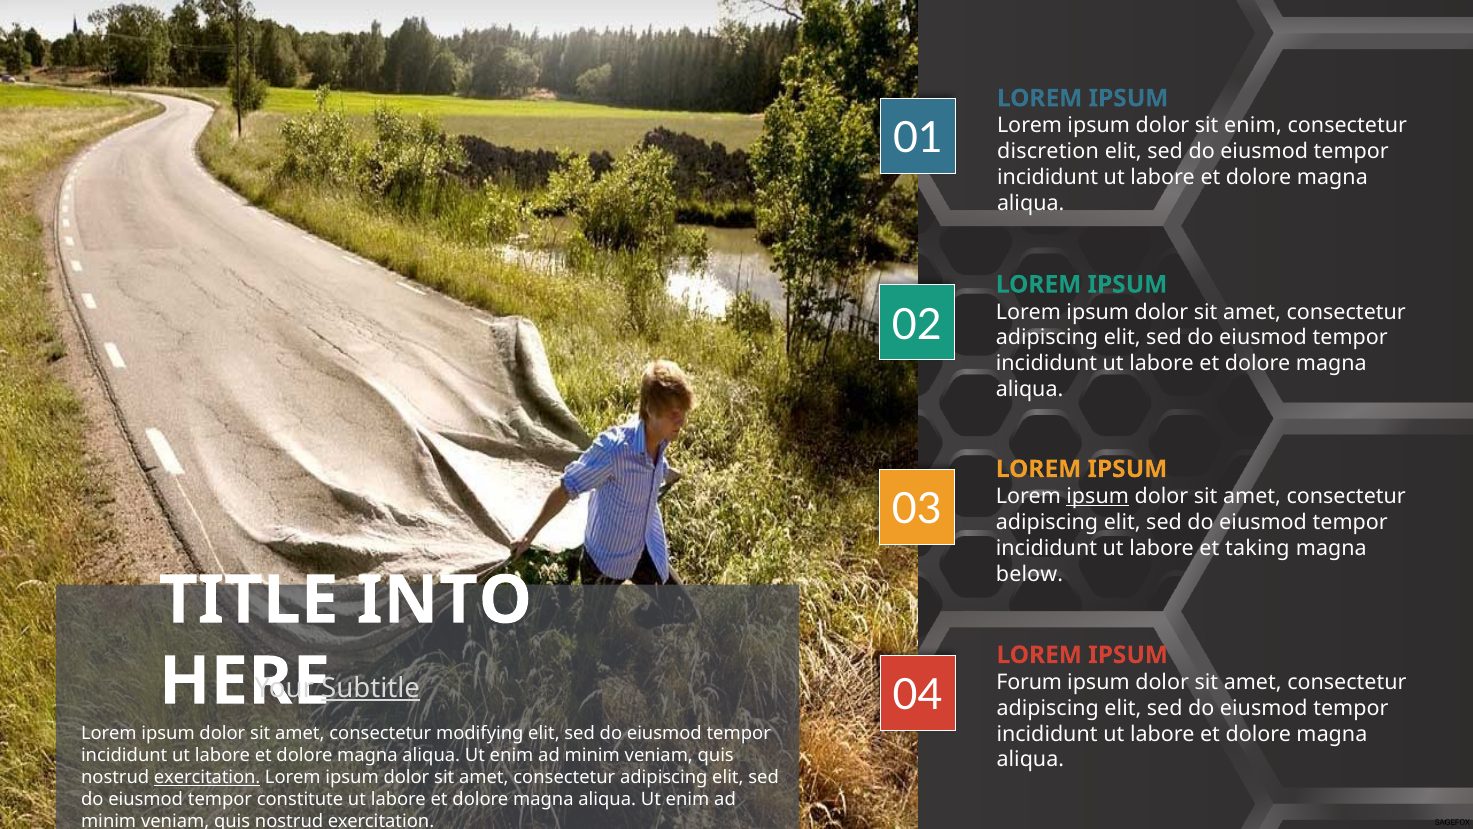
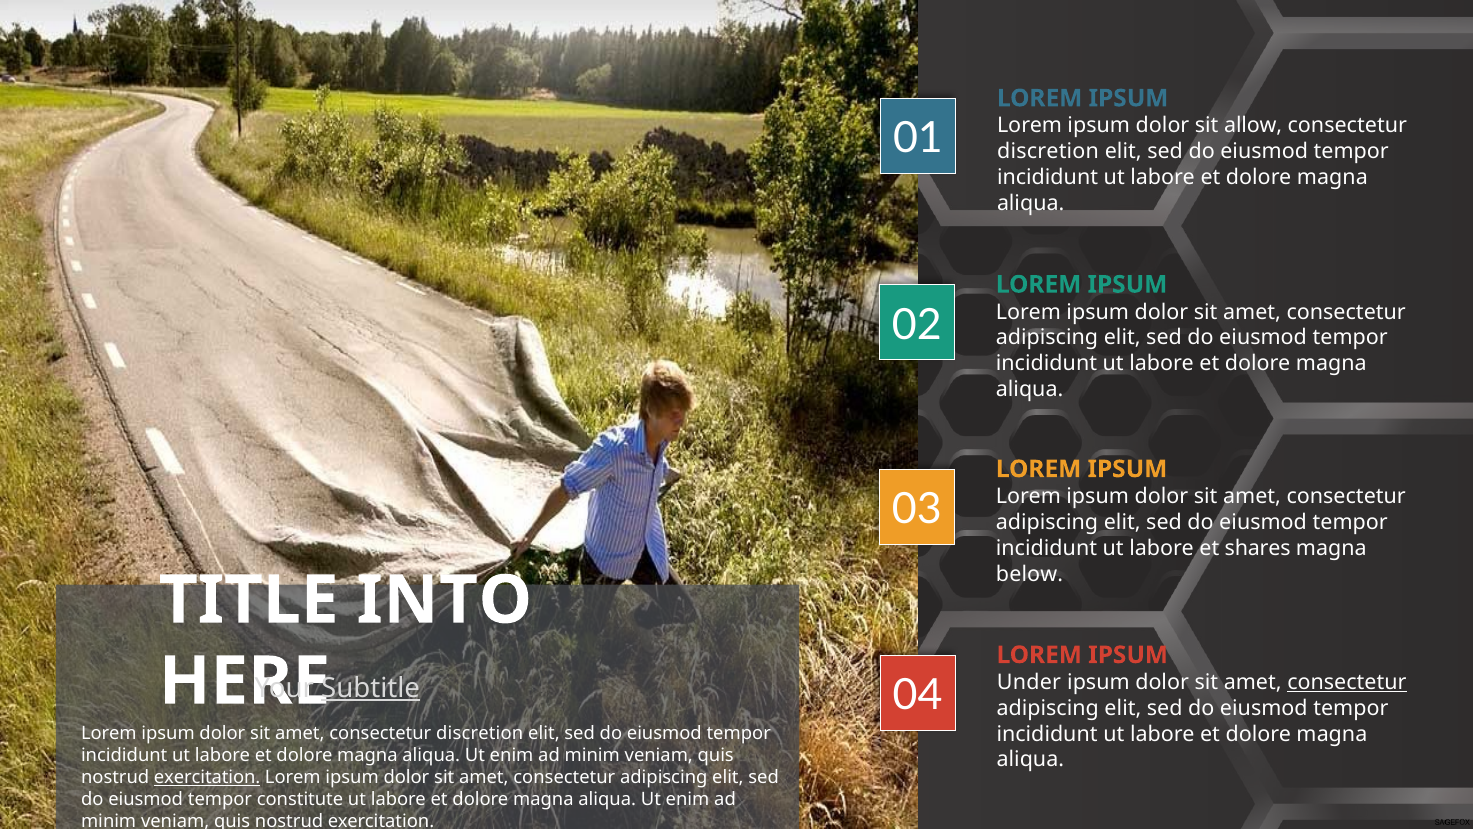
sit enim: enim -> allow
ipsum at (1098, 496) underline: present -> none
taking: taking -> shares
Forum: Forum -> Under
consectetur at (1347, 682) underline: none -> present
modifying at (480, 733): modifying -> discretion
